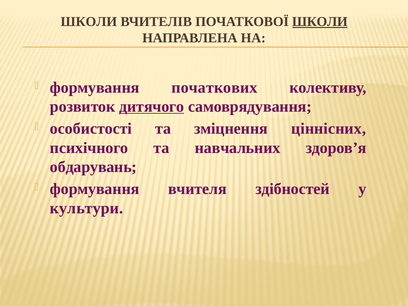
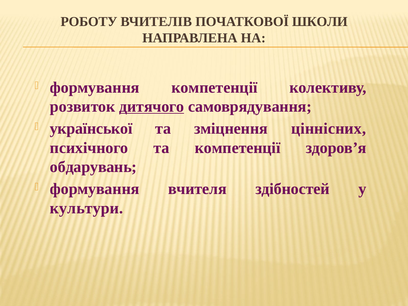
ШКОЛИ at (89, 22): ШКОЛИ -> РОБОТУ
ШКОЛИ at (320, 22) underline: present -> none
формування початкових: початкових -> компетенції
особистості: особистості -> української
та навчальних: навчальних -> компетенції
